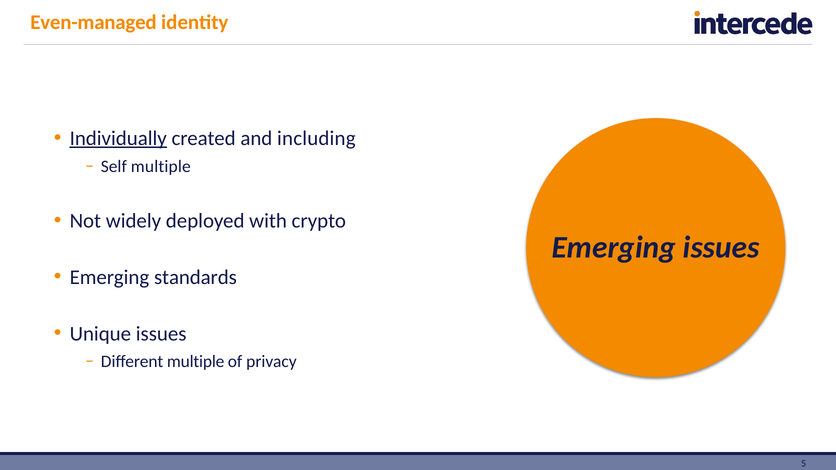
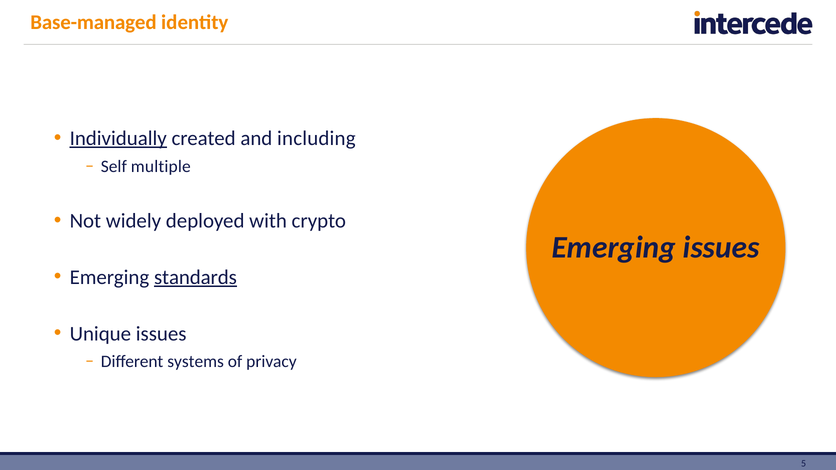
Even-managed: Even-managed -> Base-managed
standards underline: none -> present
Different multiple: multiple -> systems
